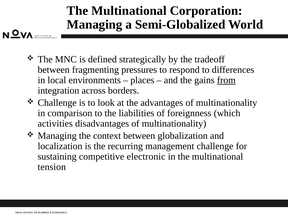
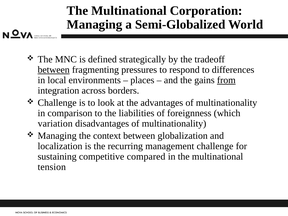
between at (54, 70) underline: none -> present
activities: activities -> variation
electronic: electronic -> compared
